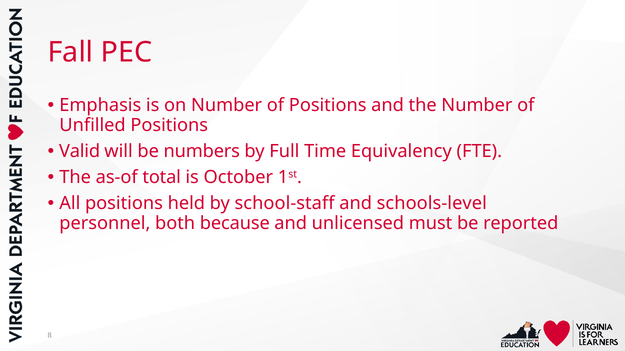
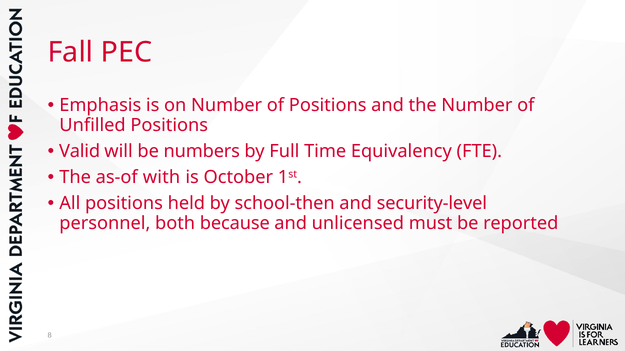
total: total -> with
school-staff: school-staff -> school-then
schools-level: schools-level -> security-level
